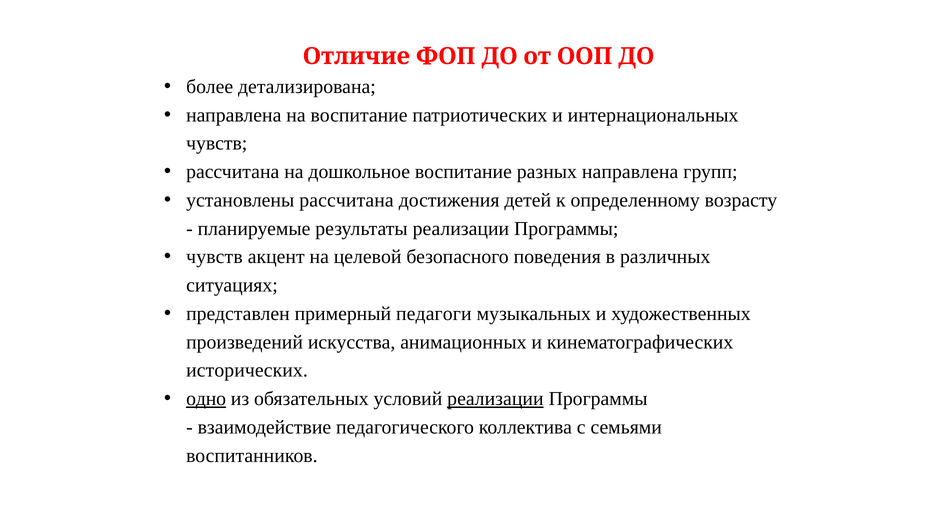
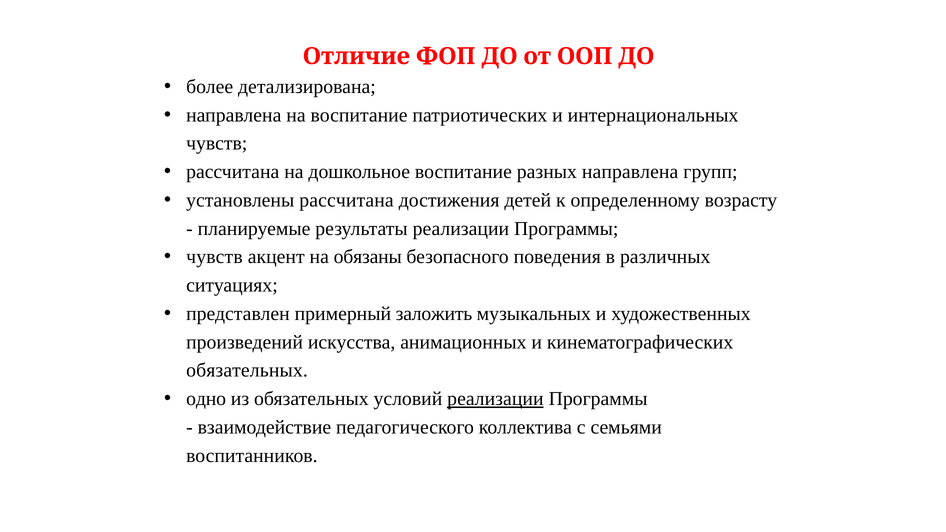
целевой: целевой -> обязаны
педагоги: педагоги -> заложить
исторических at (247, 371): исторических -> обязательных
одно underline: present -> none
